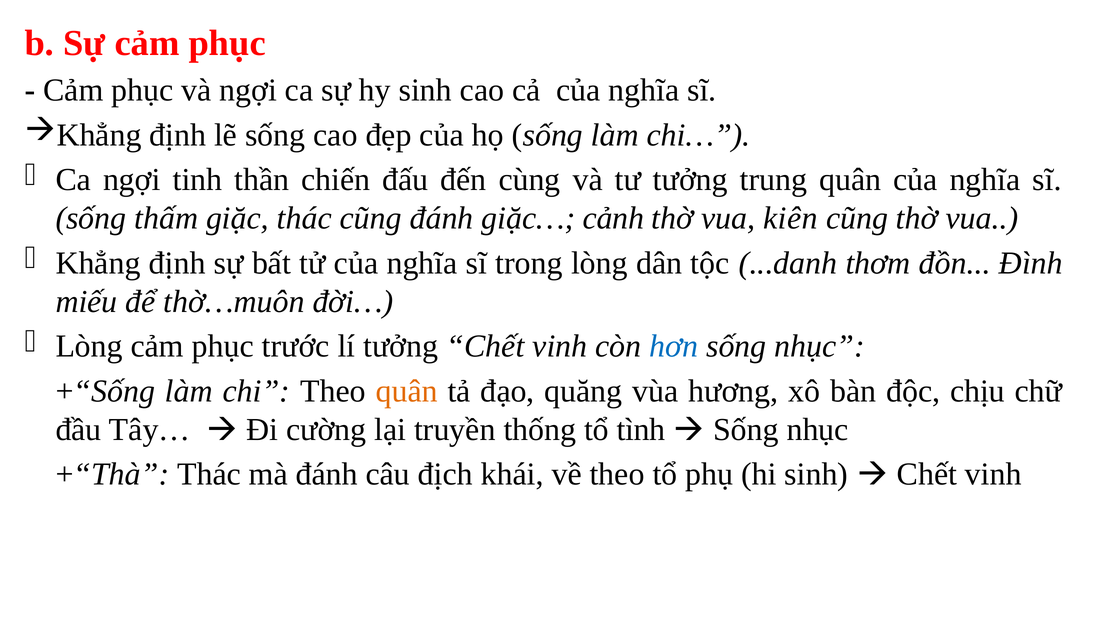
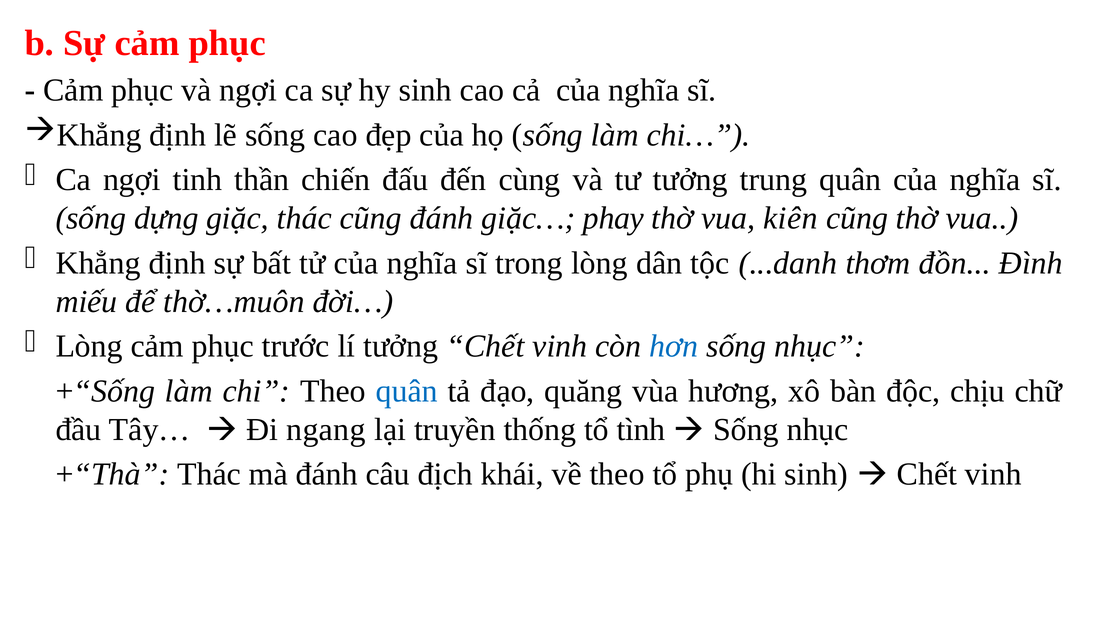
thấm: thấm -> dựng
cảnh: cảnh -> phay
quân at (407, 391) colour: orange -> blue
cường: cường -> ngang
